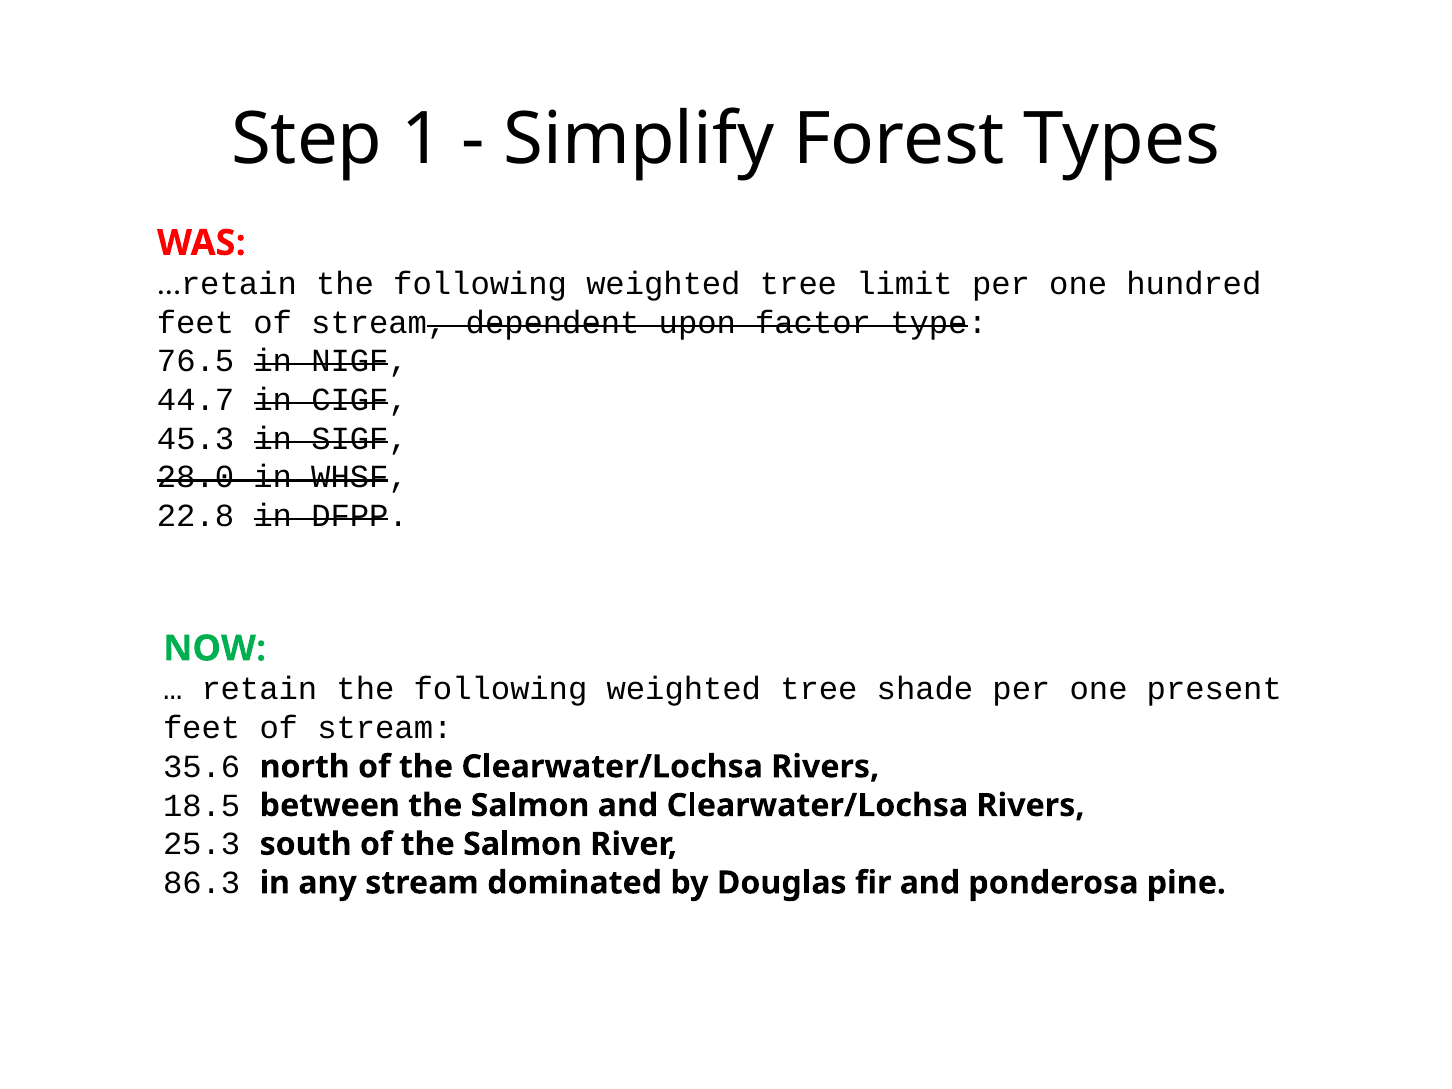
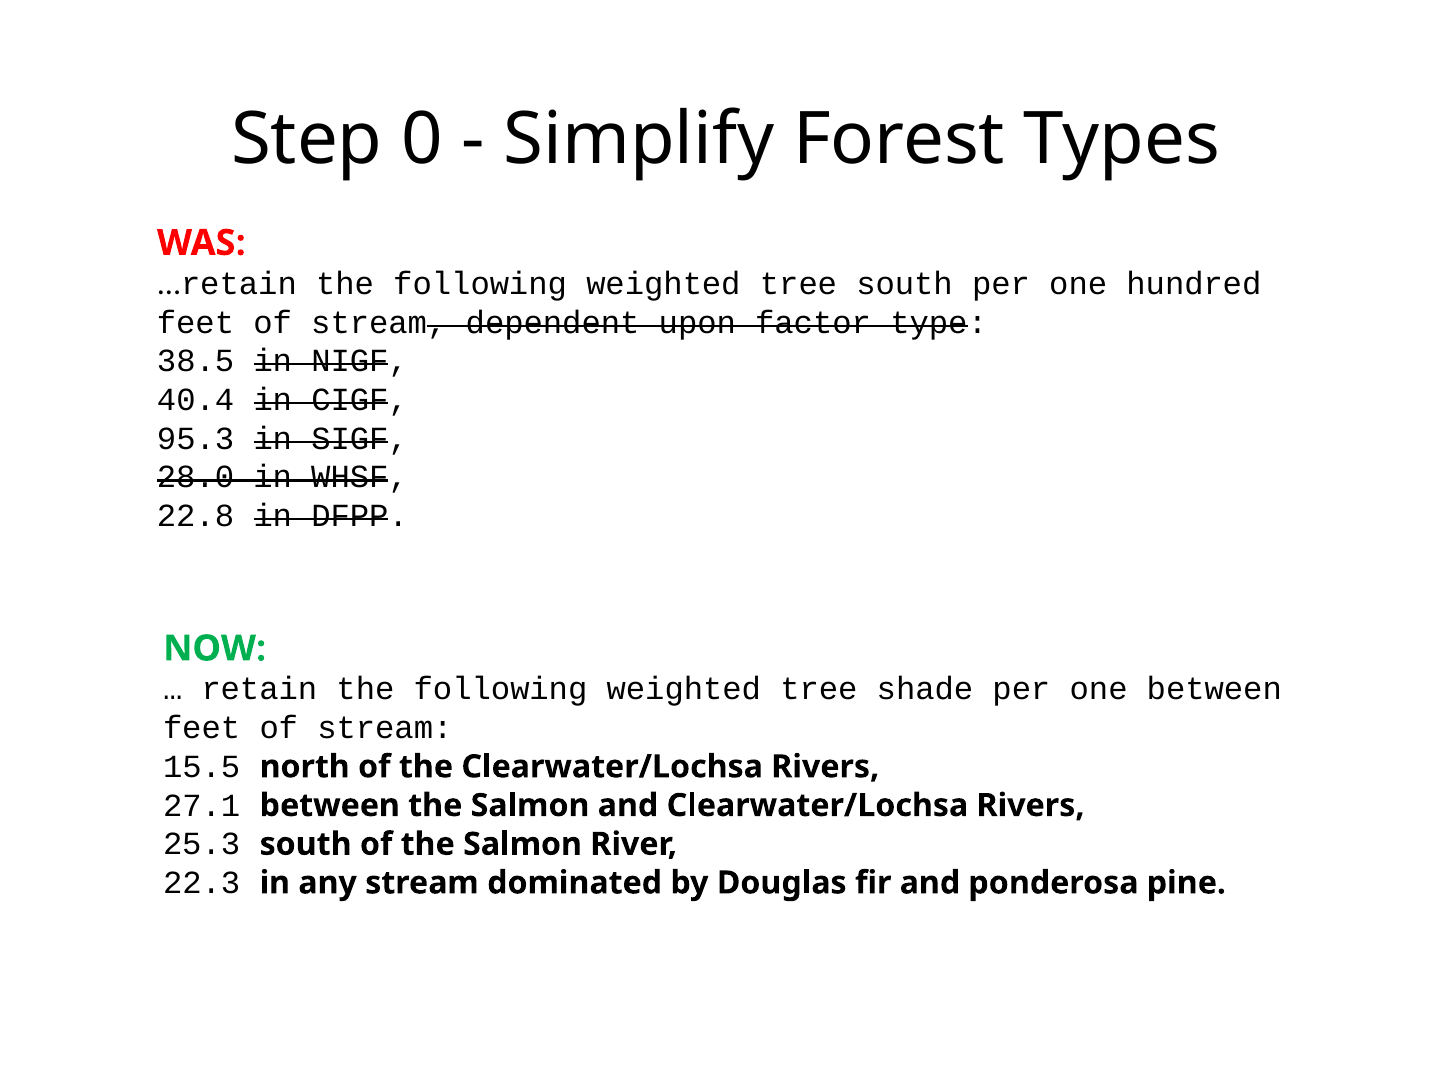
1: 1 -> 0
tree limit: limit -> south
76.5: 76.5 -> 38.5
44.7: 44.7 -> 40.4
45.3: 45.3 -> 95.3
one present: present -> between
35.6: 35.6 -> 15.5
18.5: 18.5 -> 27.1
86.3: 86.3 -> 22.3
